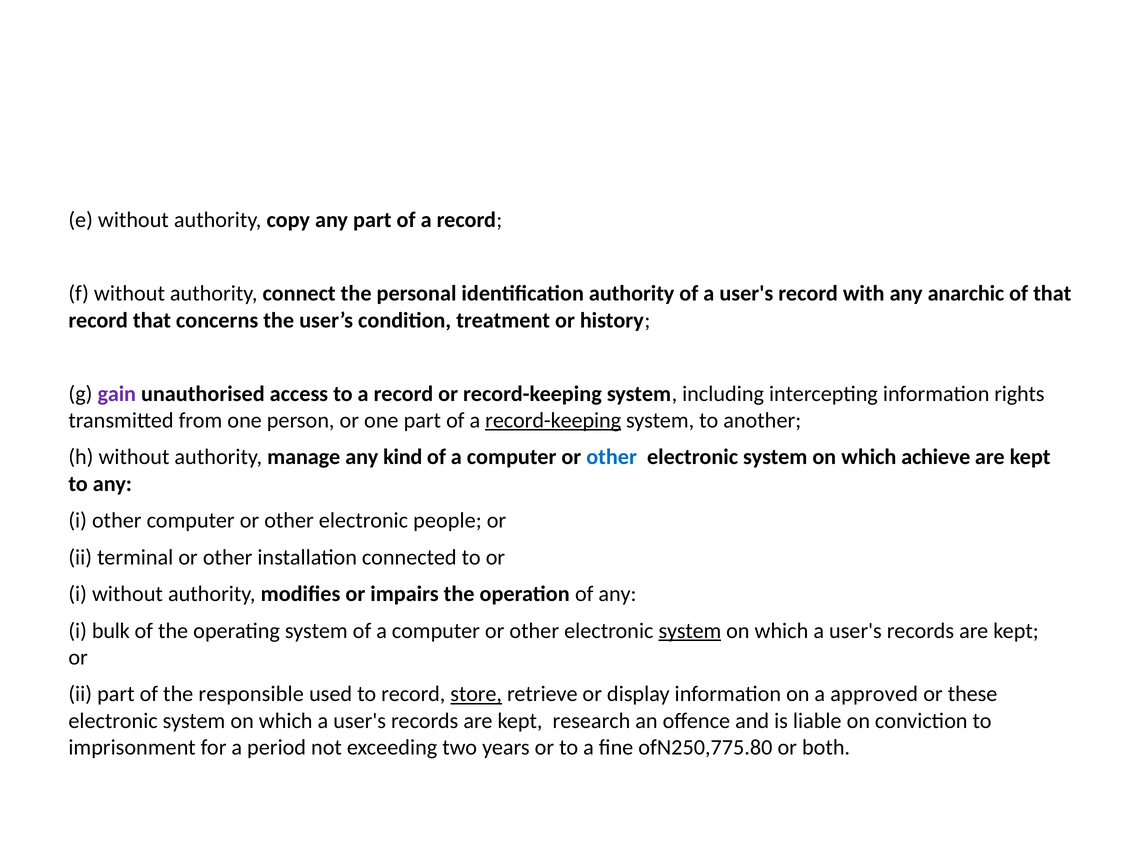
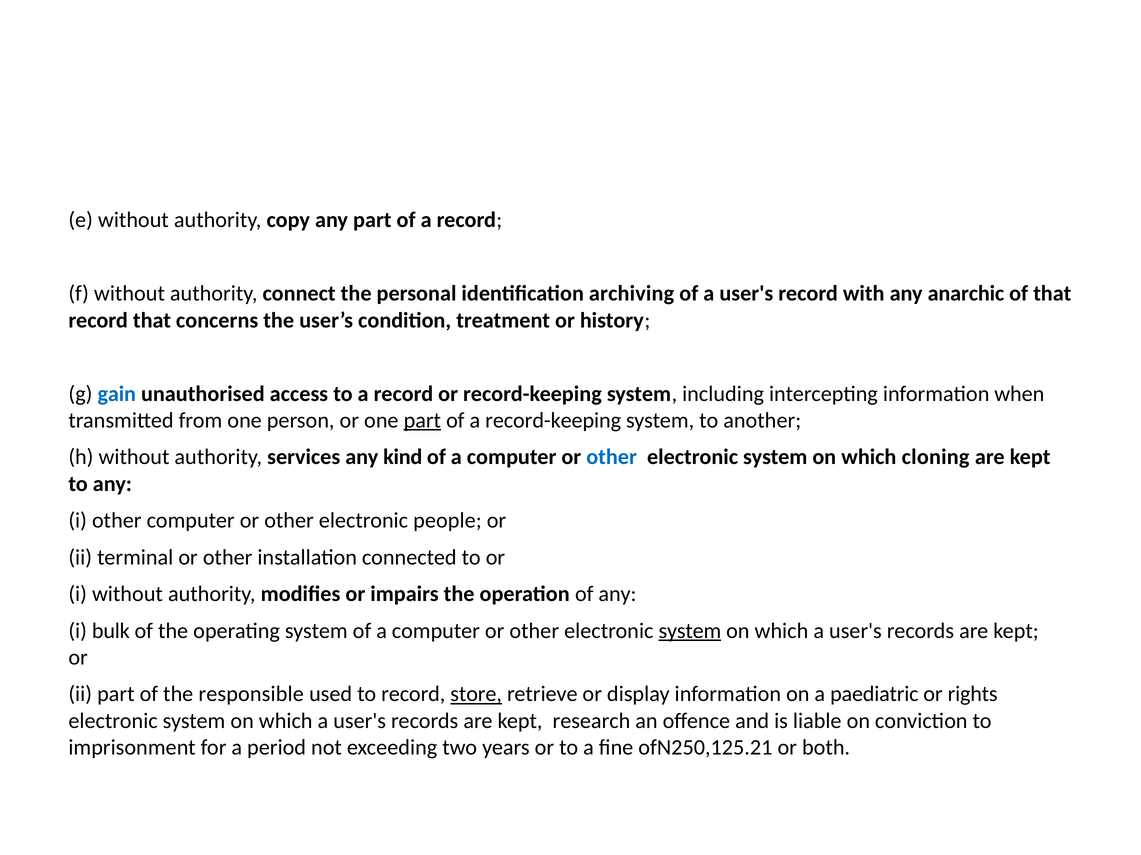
identification authority: authority -> archiving
gain colour: purple -> blue
rights: rights -> when
part at (422, 421) underline: none -> present
record-keeping at (553, 421) underline: present -> none
manage: manage -> services
achieve: achieve -> cloning
approved: approved -> paediatric
these: these -> rights
ofN250,775.80: ofN250,775.80 -> ofN250,125.21
